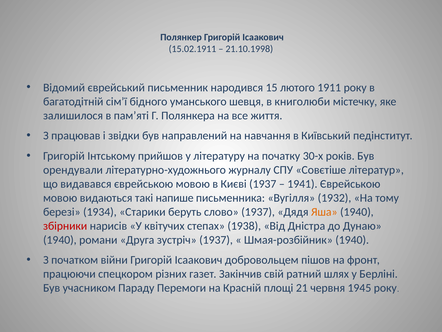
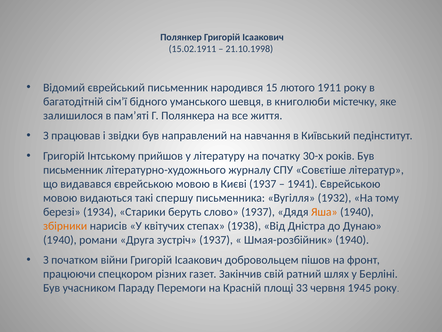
орендували at (73, 170): орендували -> письменник
напише: напише -> спершу
збірники colour: red -> orange
21: 21 -> 33
